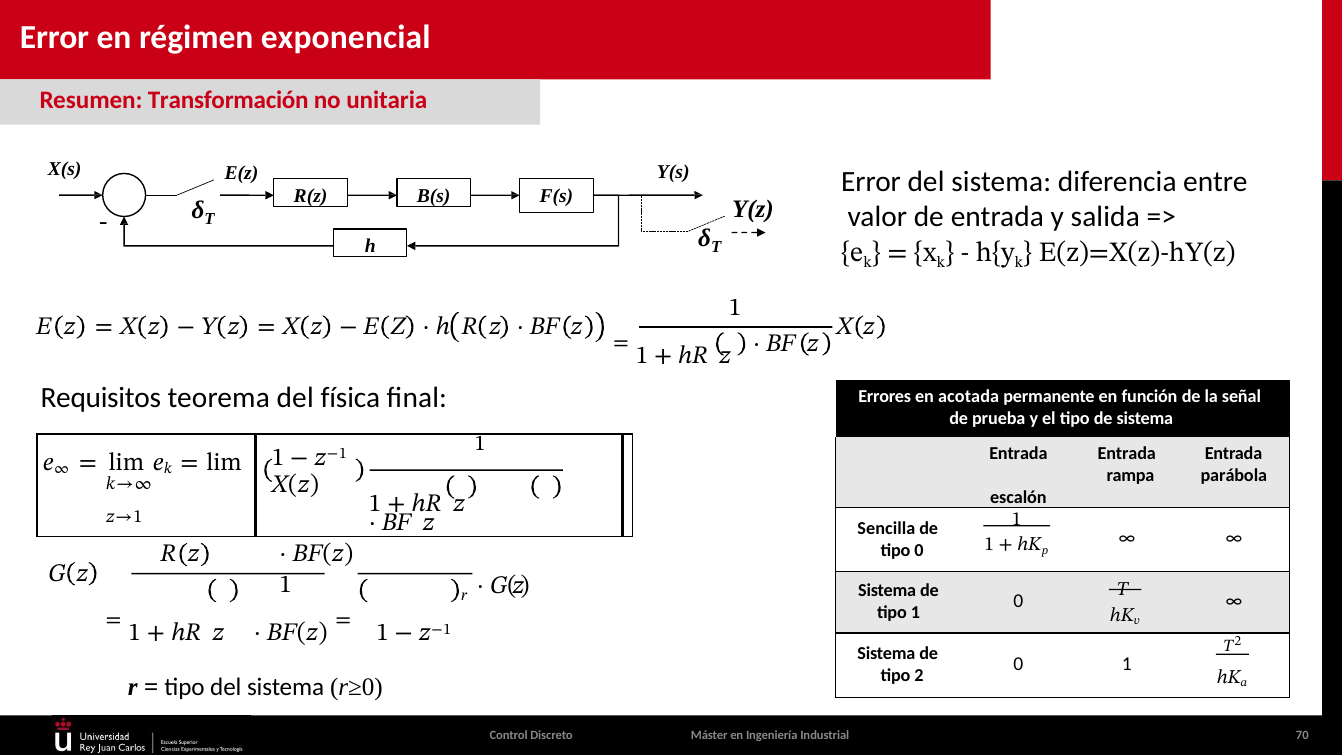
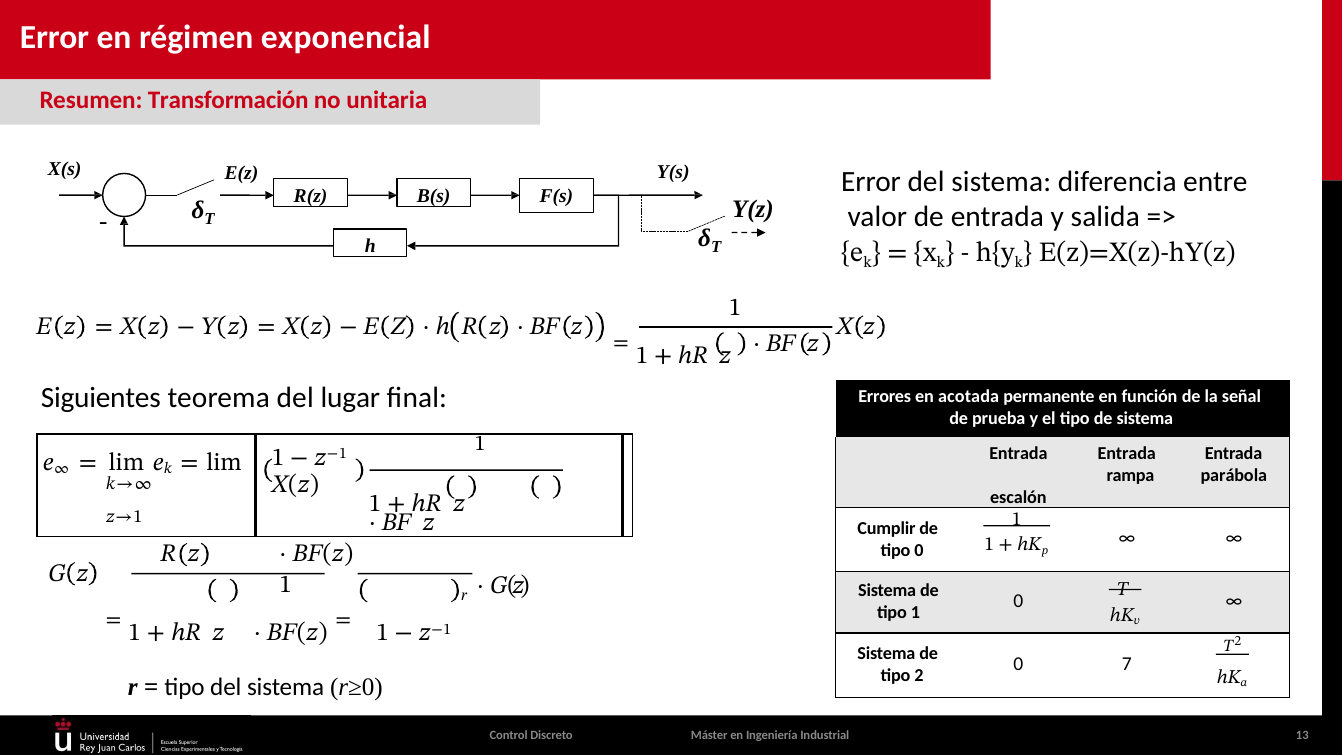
Requisitos: Requisitos -> Siguientes
física: física -> lugar
Sencilla: Sencilla -> Cumplir
1 at (1127, 664): 1 -> 7
70: 70 -> 13
